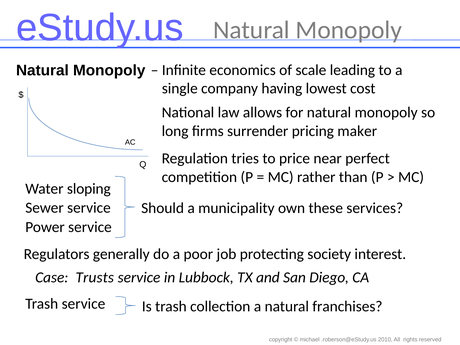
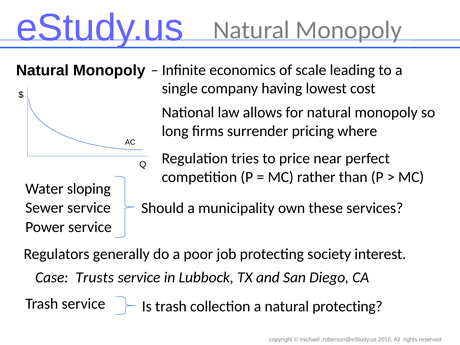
maker: maker -> where
natural franchises: franchises -> protecting
